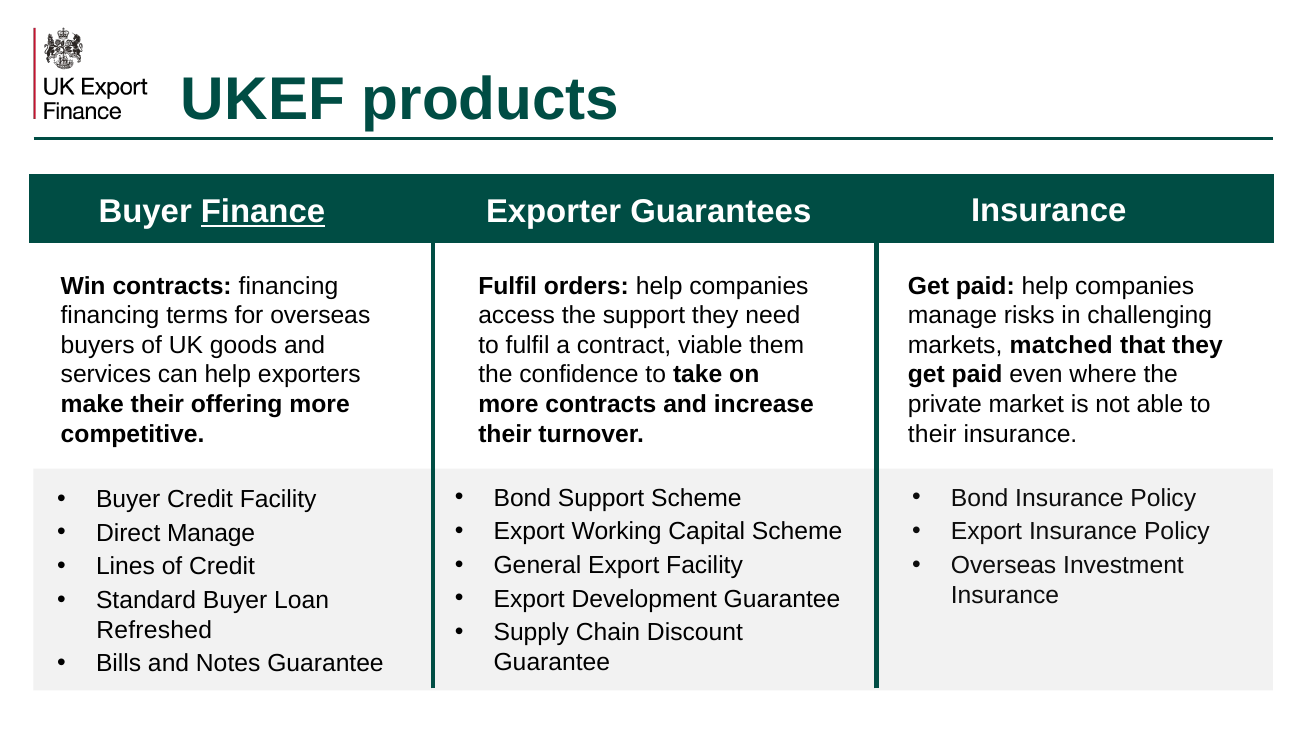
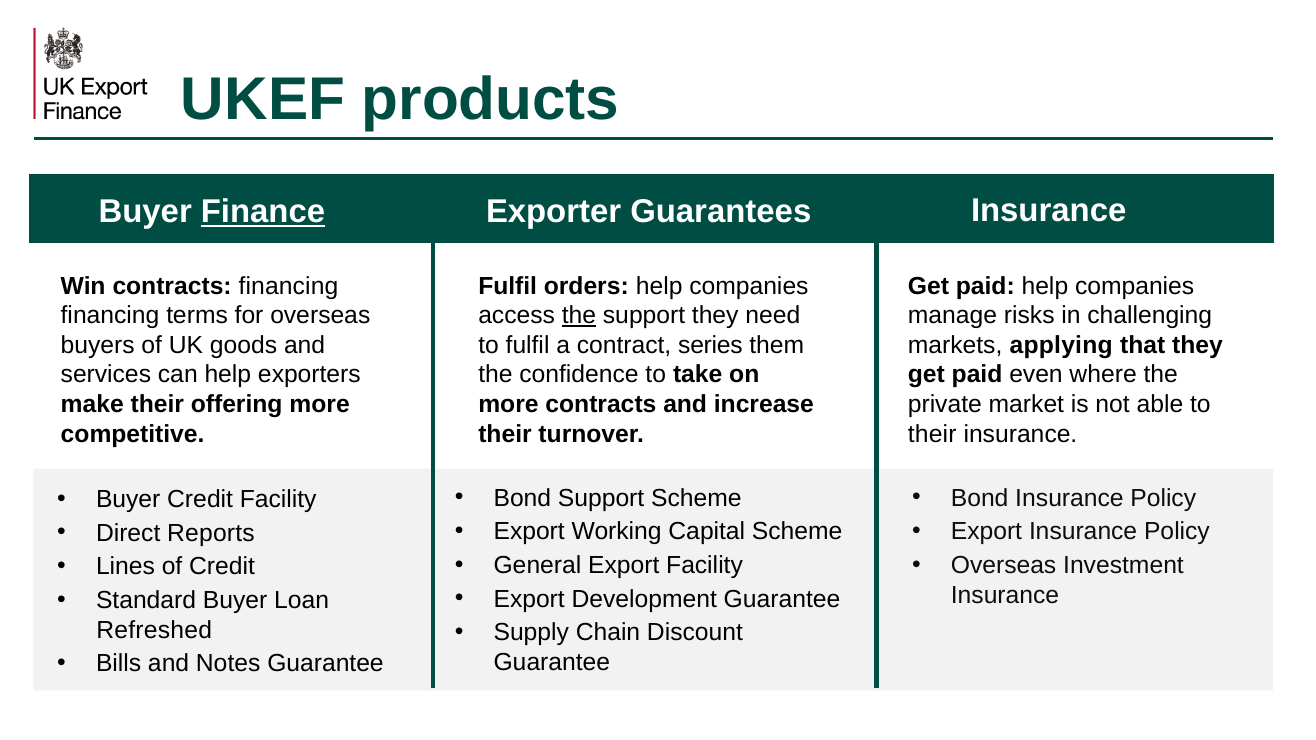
the at (579, 316) underline: none -> present
viable: viable -> series
matched: matched -> applying
Direct Manage: Manage -> Reports
